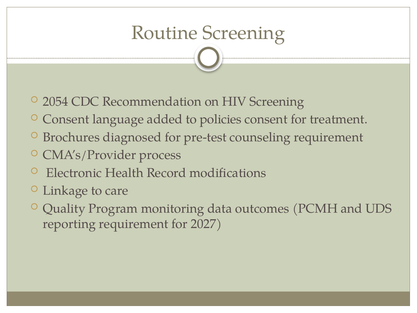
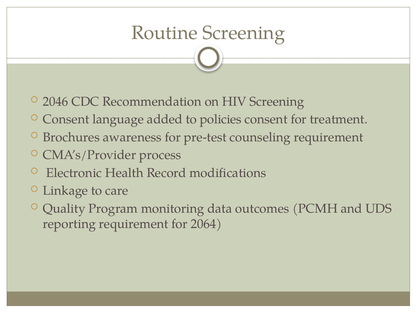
2054: 2054 -> 2046
diagnosed: diagnosed -> awareness
2027: 2027 -> 2064
